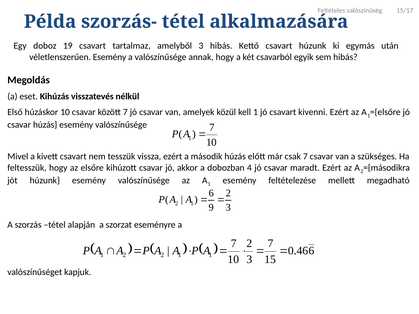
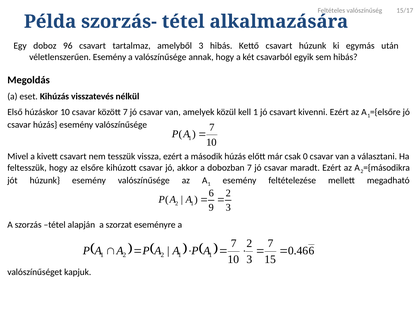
19: 19 -> 96
csak 7: 7 -> 0
szükséges: szükséges -> választani
dobozban 4: 4 -> 7
